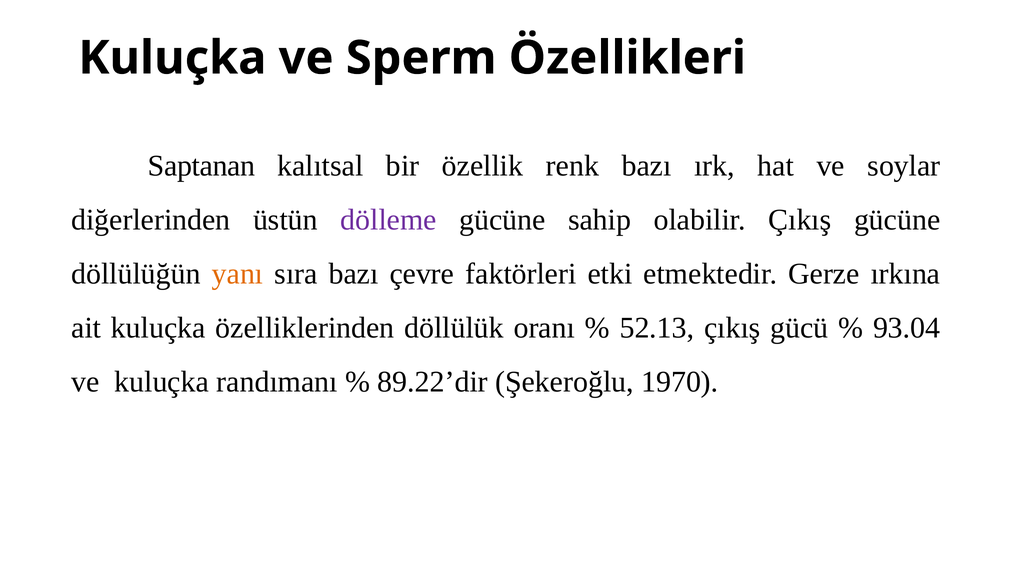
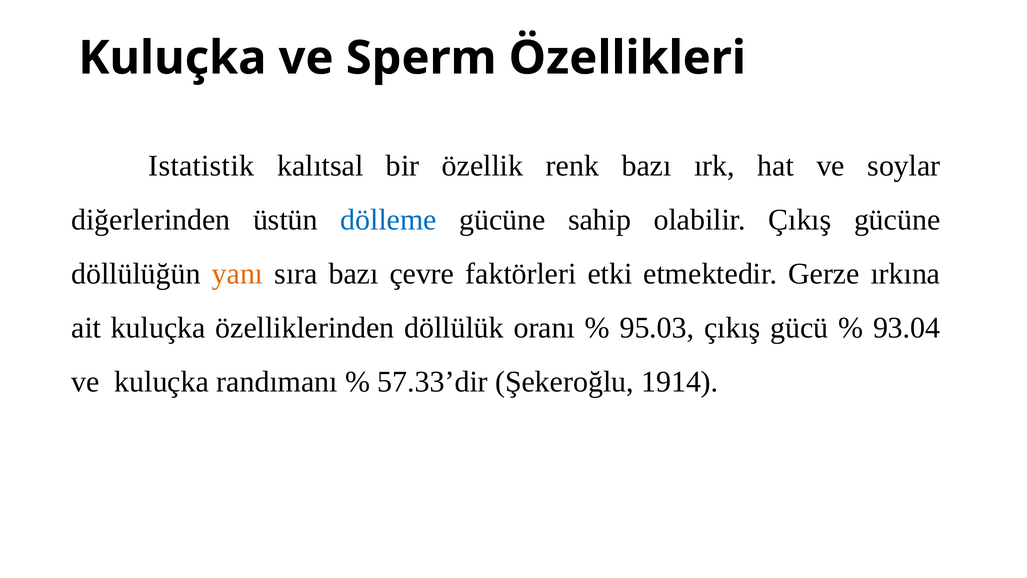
Saptanan: Saptanan -> Istatistik
dölleme colour: purple -> blue
52.13: 52.13 -> 95.03
89.22’dir: 89.22’dir -> 57.33’dir
1970: 1970 -> 1914
